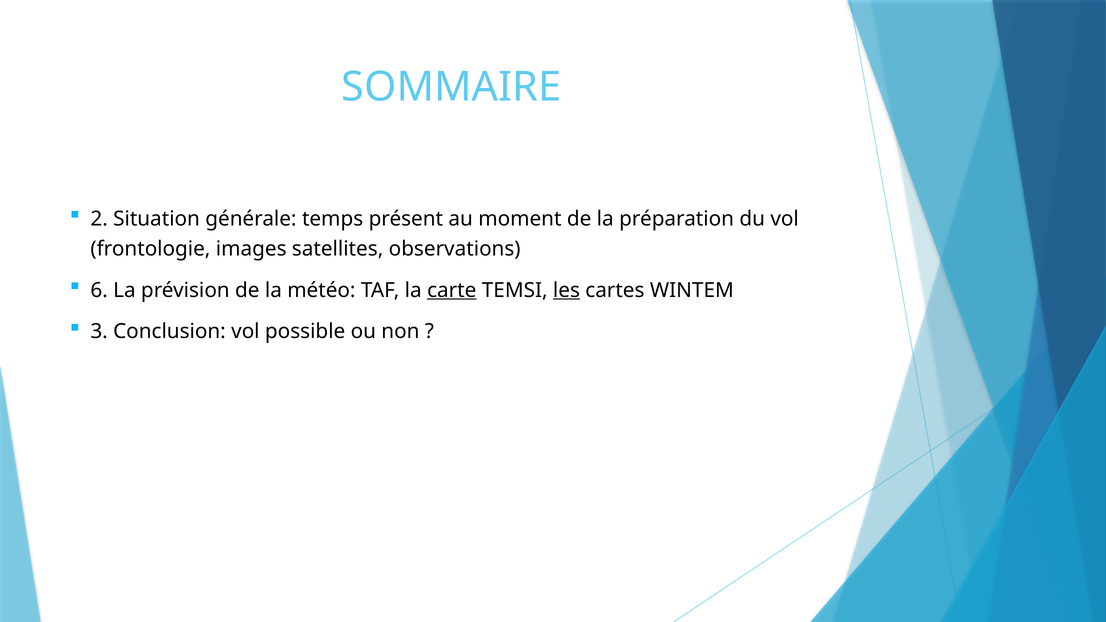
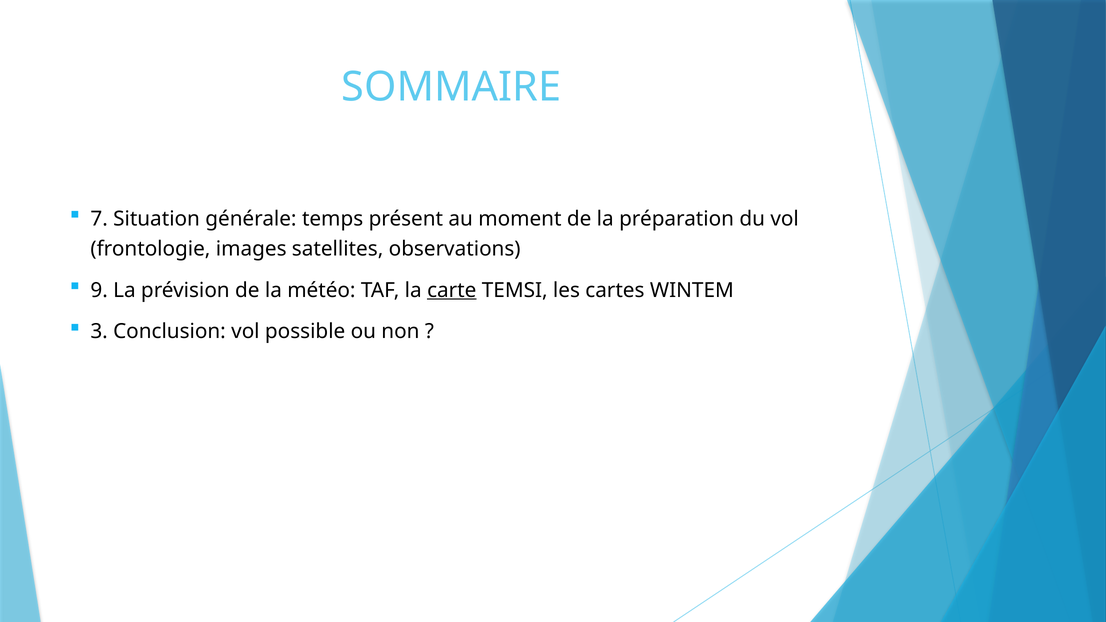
2: 2 -> 7
6: 6 -> 9
les underline: present -> none
